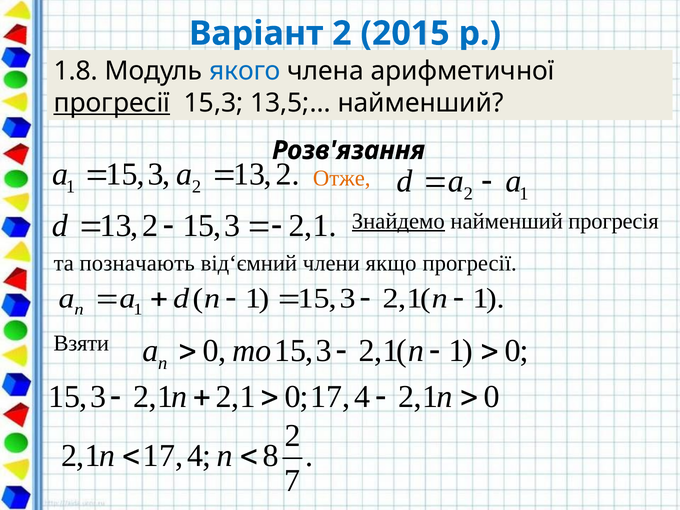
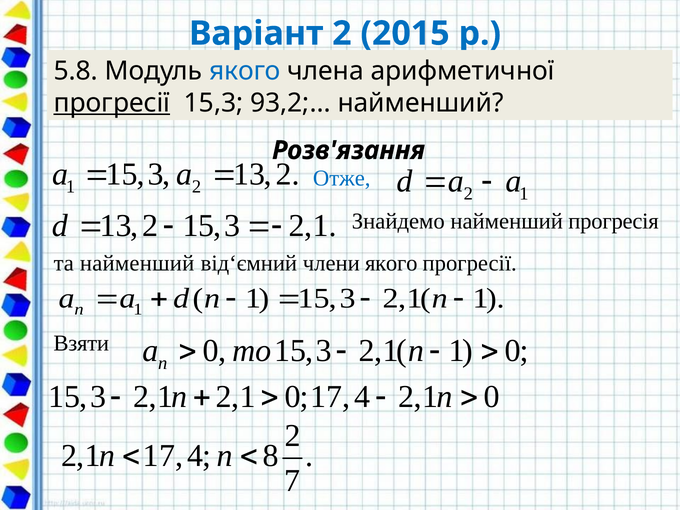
1.8: 1.8 -> 5.8
13,5: 13,5 -> 93,2
Отже colour: orange -> blue
Знайдемо underline: present -> none
та позначають: позначають -> найменший
члени якщо: якщо -> якого
